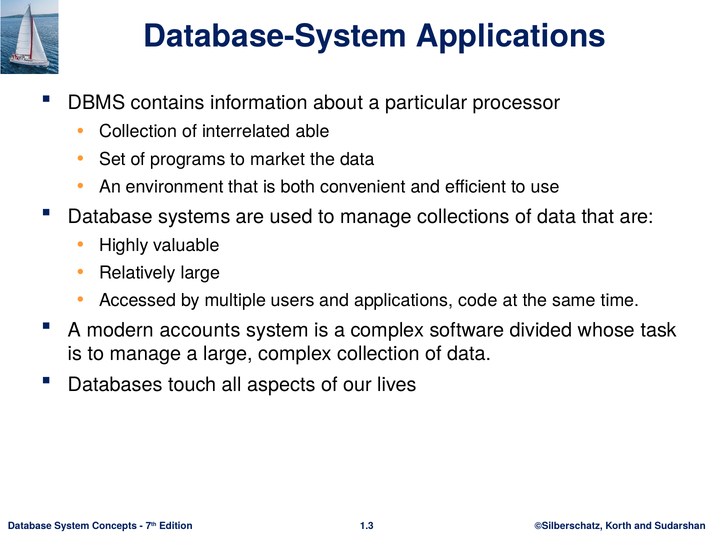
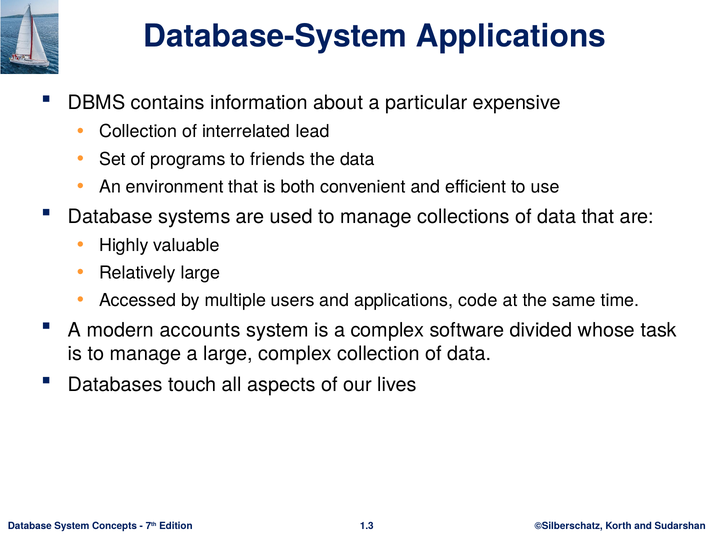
processor: processor -> expensive
able: able -> lead
market: market -> friends
